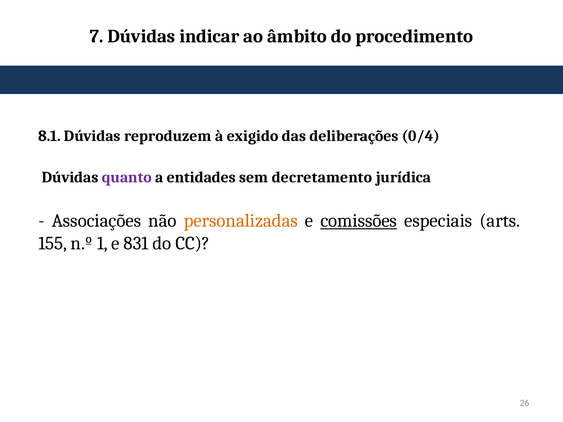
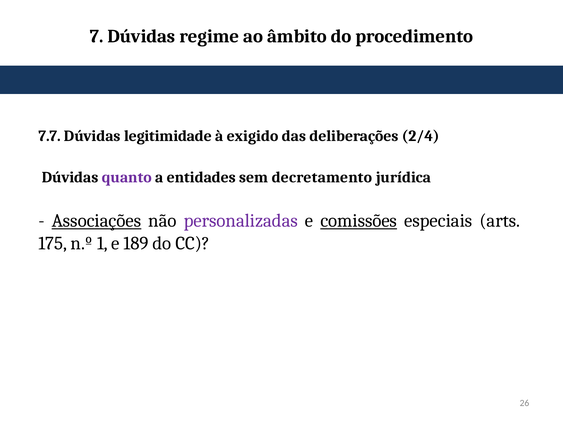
indicar: indicar -> regime
8.1: 8.1 -> 7.7
reproduzem: reproduzem -> legitimidade
0/4: 0/4 -> 2/4
Associações underline: none -> present
personalizadas colour: orange -> purple
155: 155 -> 175
831: 831 -> 189
